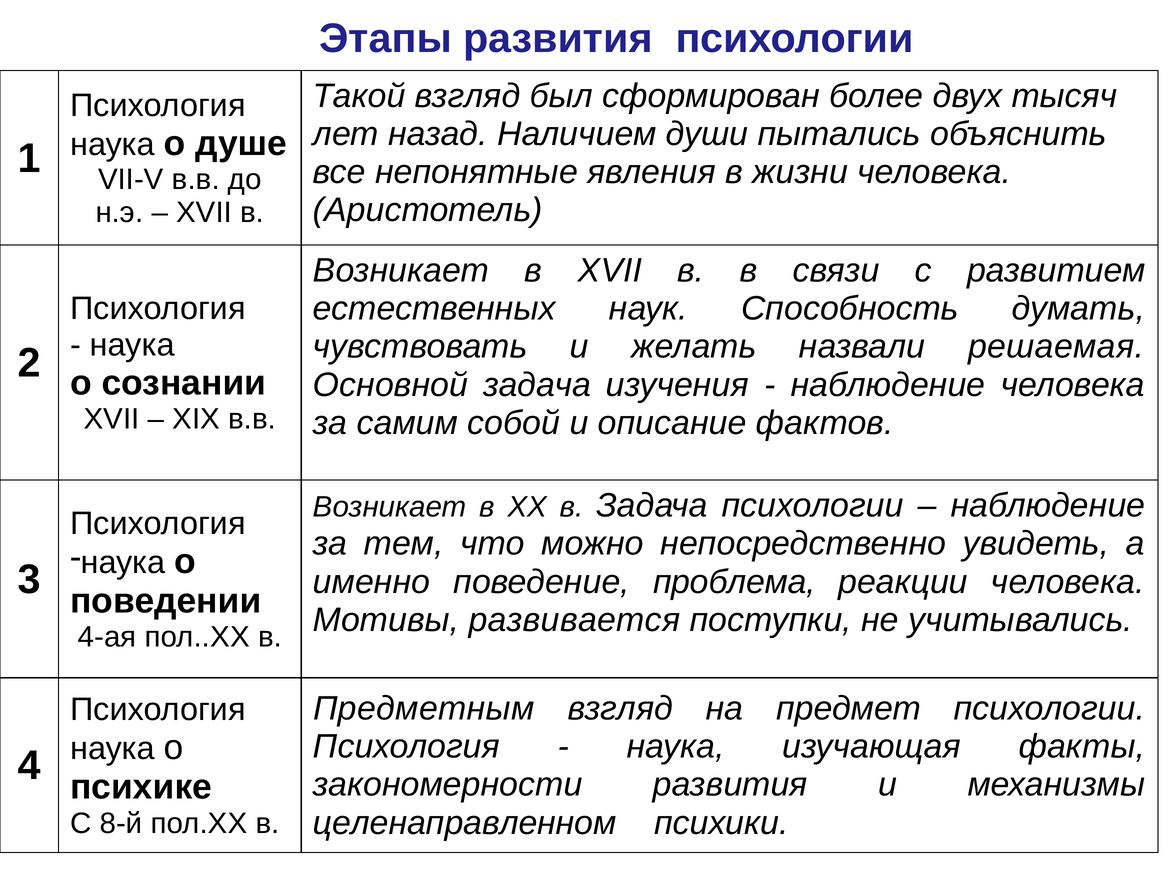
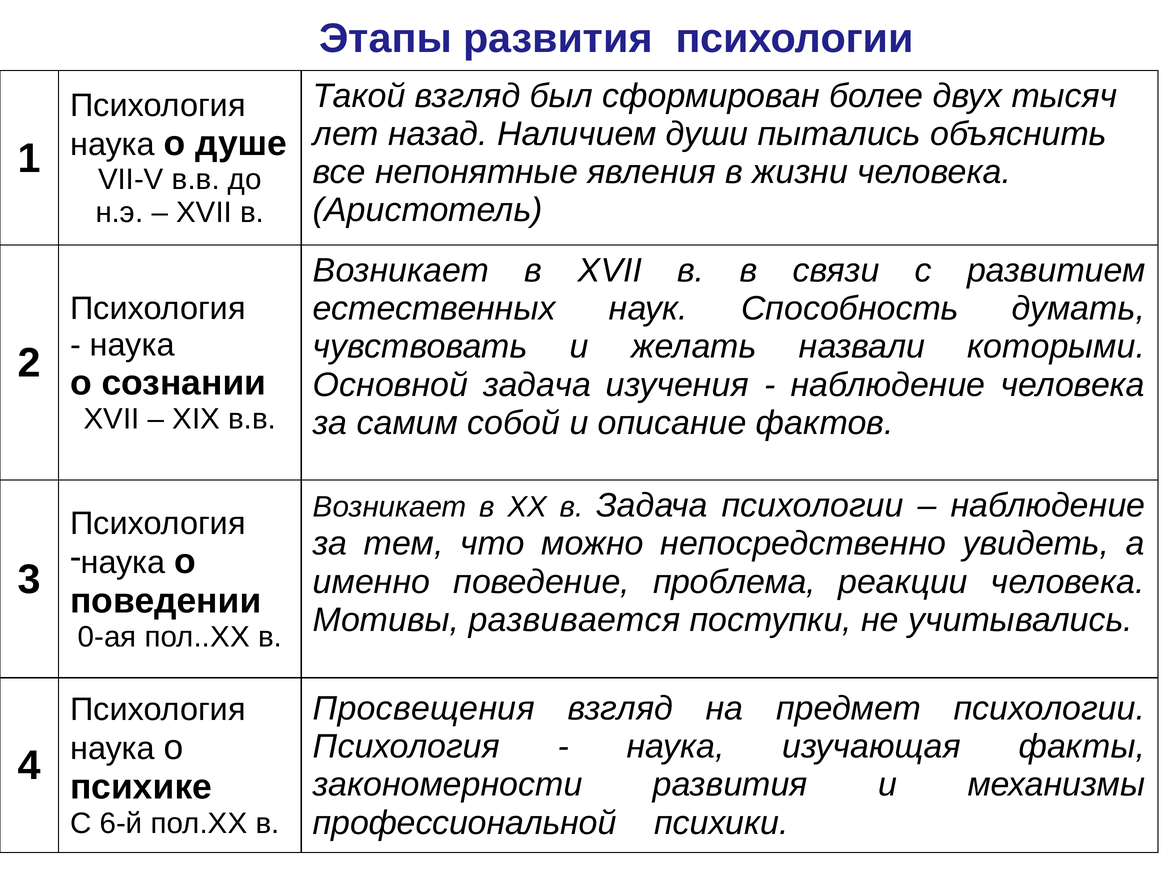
решаемая: решаемая -> которыми
4-ая: 4-ая -> 0-ая
Предметным: Предметным -> Просвещения
целенаправленном: целенаправленном -> профессиональной
8-й: 8-й -> 6-й
